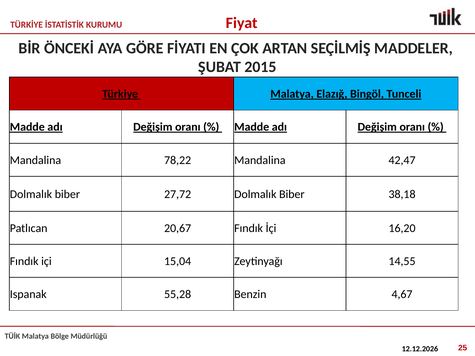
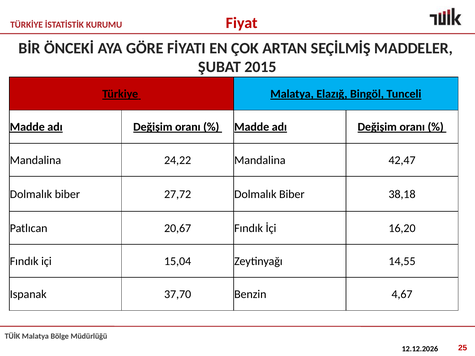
78,22: 78,22 -> 24,22
55,28: 55,28 -> 37,70
